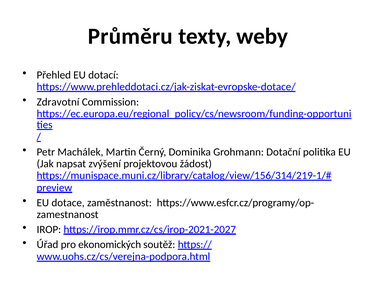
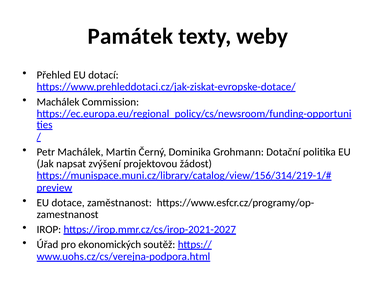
Průměru: Průměru -> Památek
Zdravotní at (58, 102): Zdravotní -> Machálek
